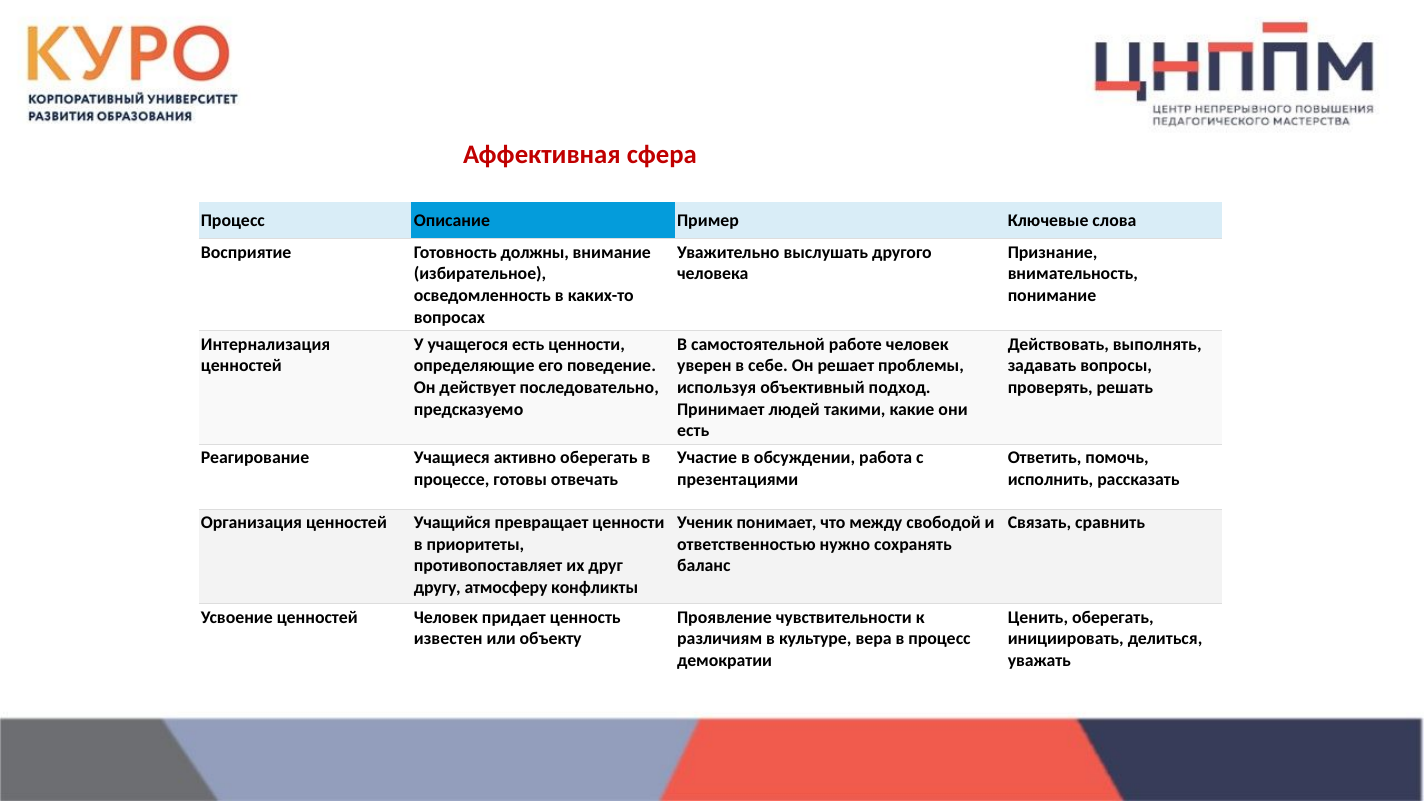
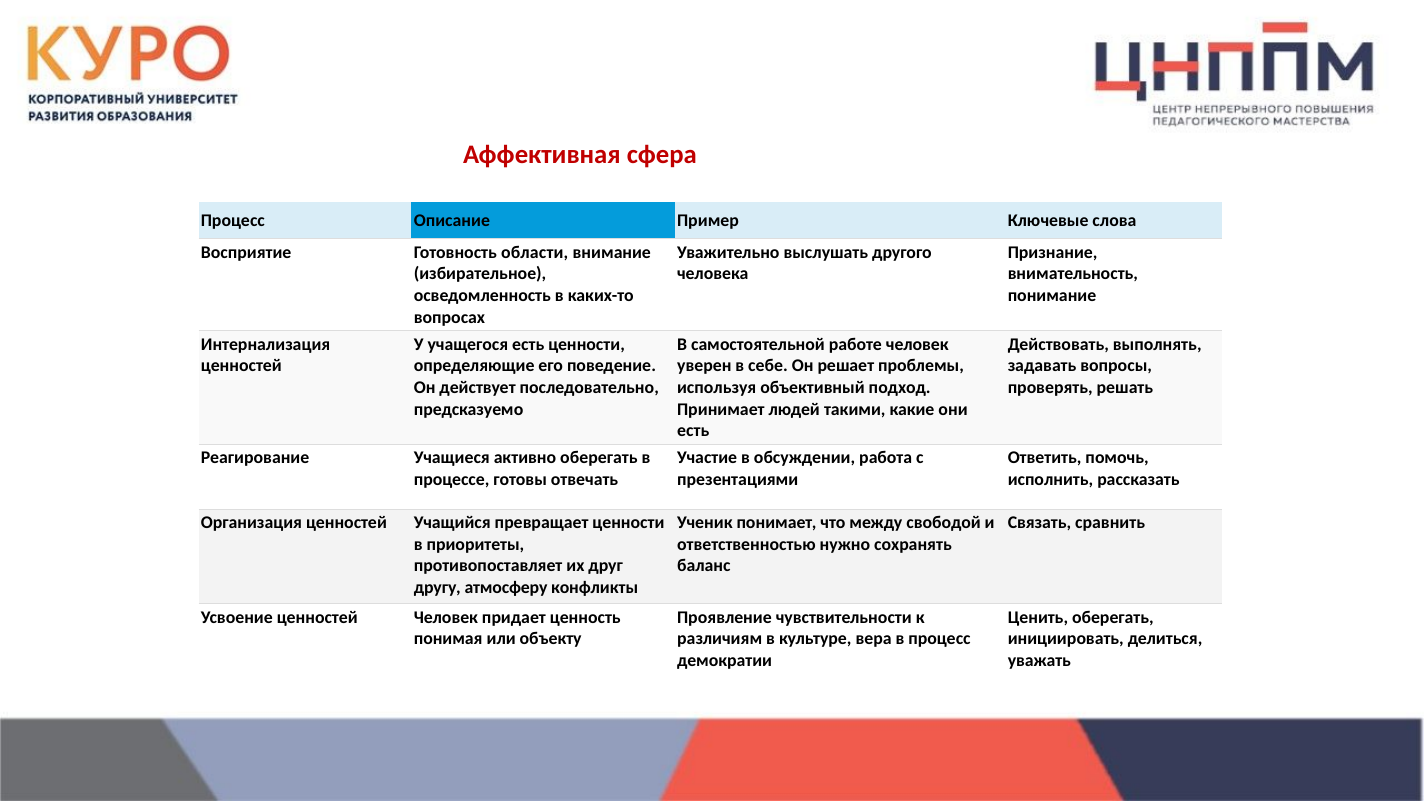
должны: должны -> области
известен: известен -> понимая
